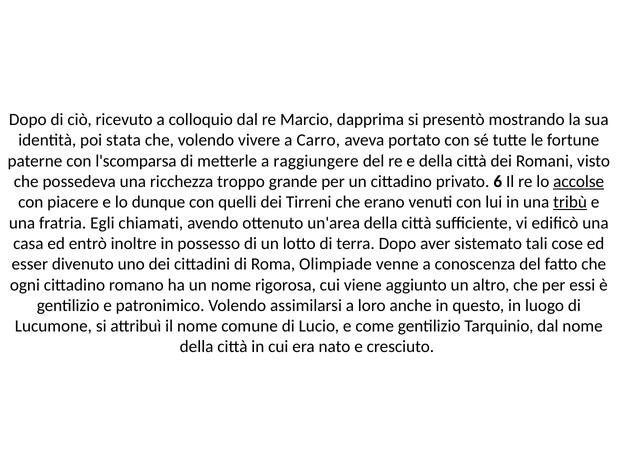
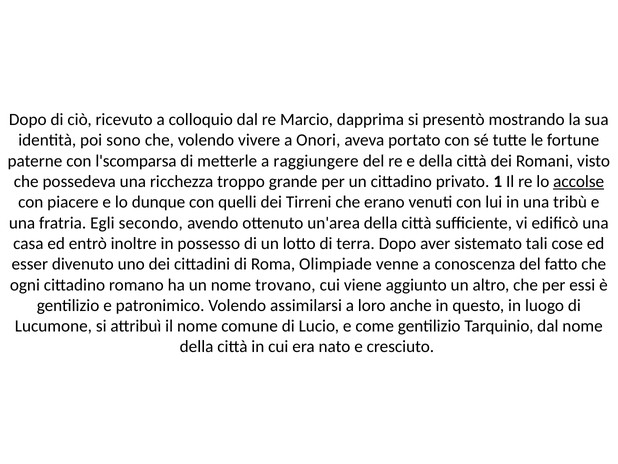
stata: stata -> sono
Carro: Carro -> Onori
6: 6 -> 1
tribù underline: present -> none
chiamati: chiamati -> secondo
rigorosa: rigorosa -> trovano
